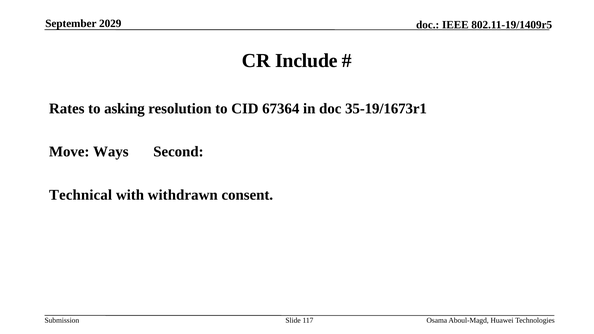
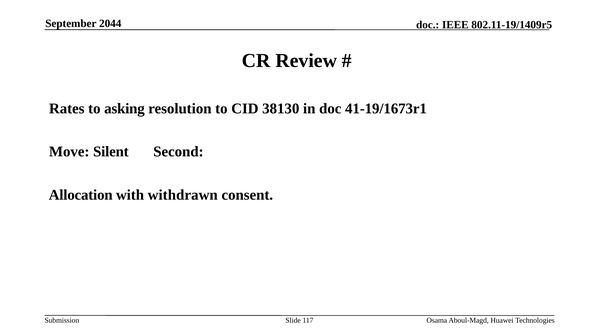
2029: 2029 -> 2044
Include: Include -> Review
67364: 67364 -> 38130
35-19/1673r1: 35-19/1673r1 -> 41-19/1673r1
Ways: Ways -> Silent
Technical: Technical -> Allocation
